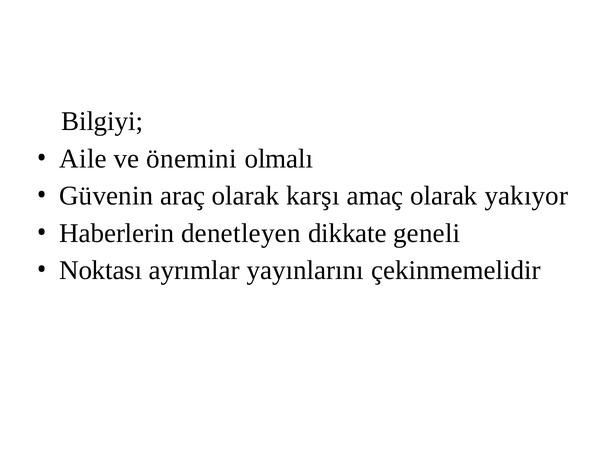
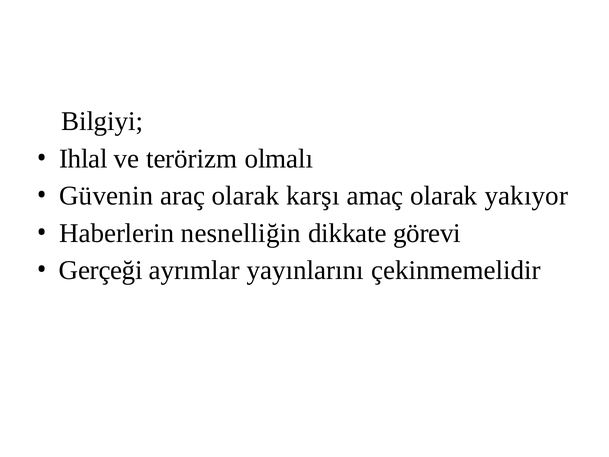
Aile: Aile -> Ihlal
önemini: önemini -> terörizm
denetleyen: denetleyen -> nesnelliğin
geneli: geneli -> görevi
Noktası: Noktası -> Gerçeği
